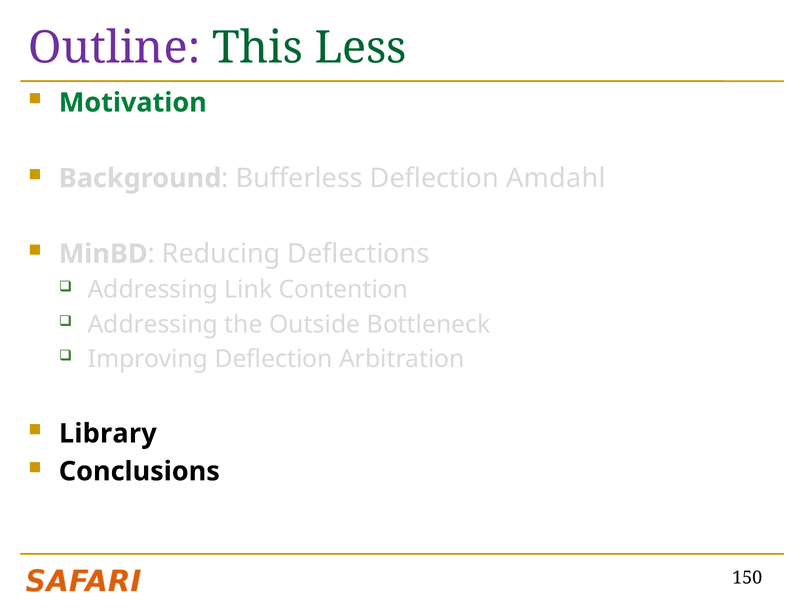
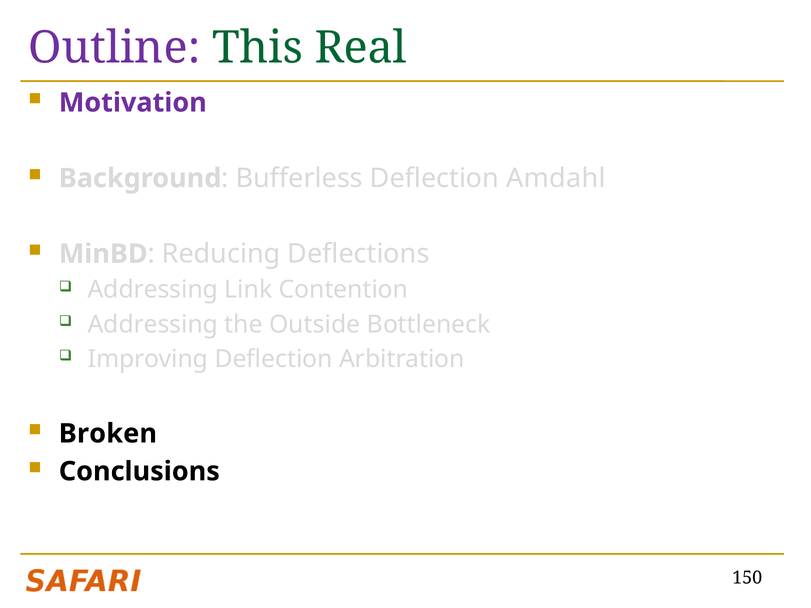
Less: Less -> Real
Motivation colour: green -> purple
Library: Library -> Broken
